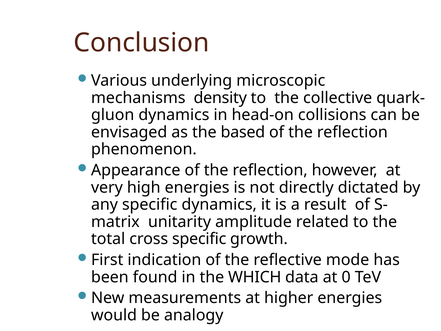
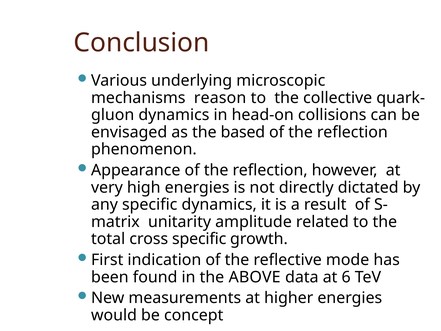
density: density -> reason
WHICH: WHICH -> ABOVE
0: 0 -> 6
analogy: analogy -> concept
